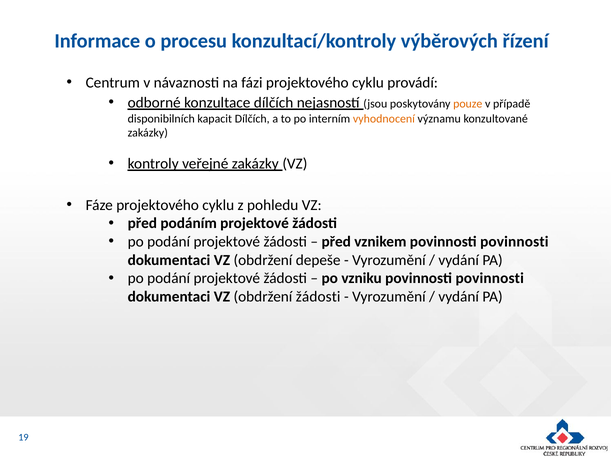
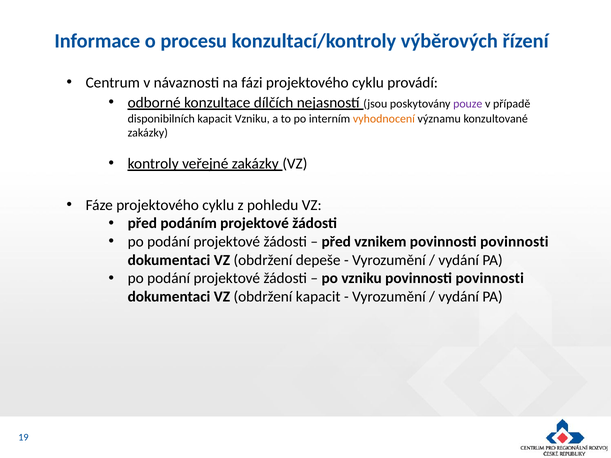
pouze colour: orange -> purple
kapacit Dílčích: Dílčích -> Vzniku
obdržení žádosti: žádosti -> kapacit
